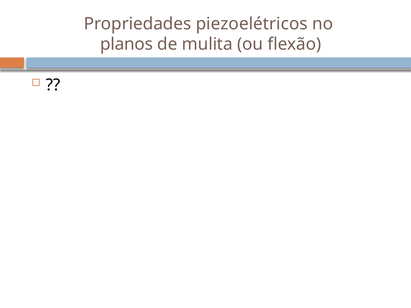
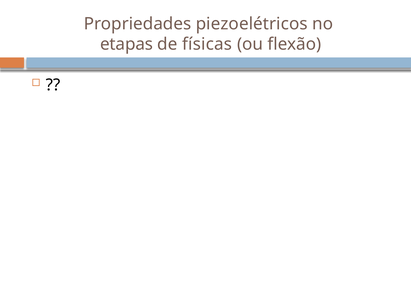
planos: planos -> etapas
mulita: mulita -> físicas
